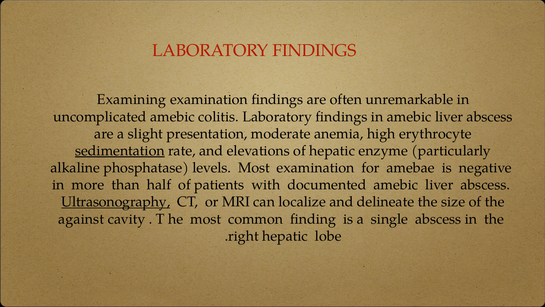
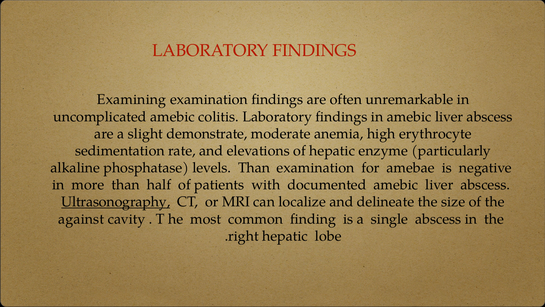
presentation: presentation -> demonstrate
sedimentation underline: present -> none
levels Most: Most -> Than
